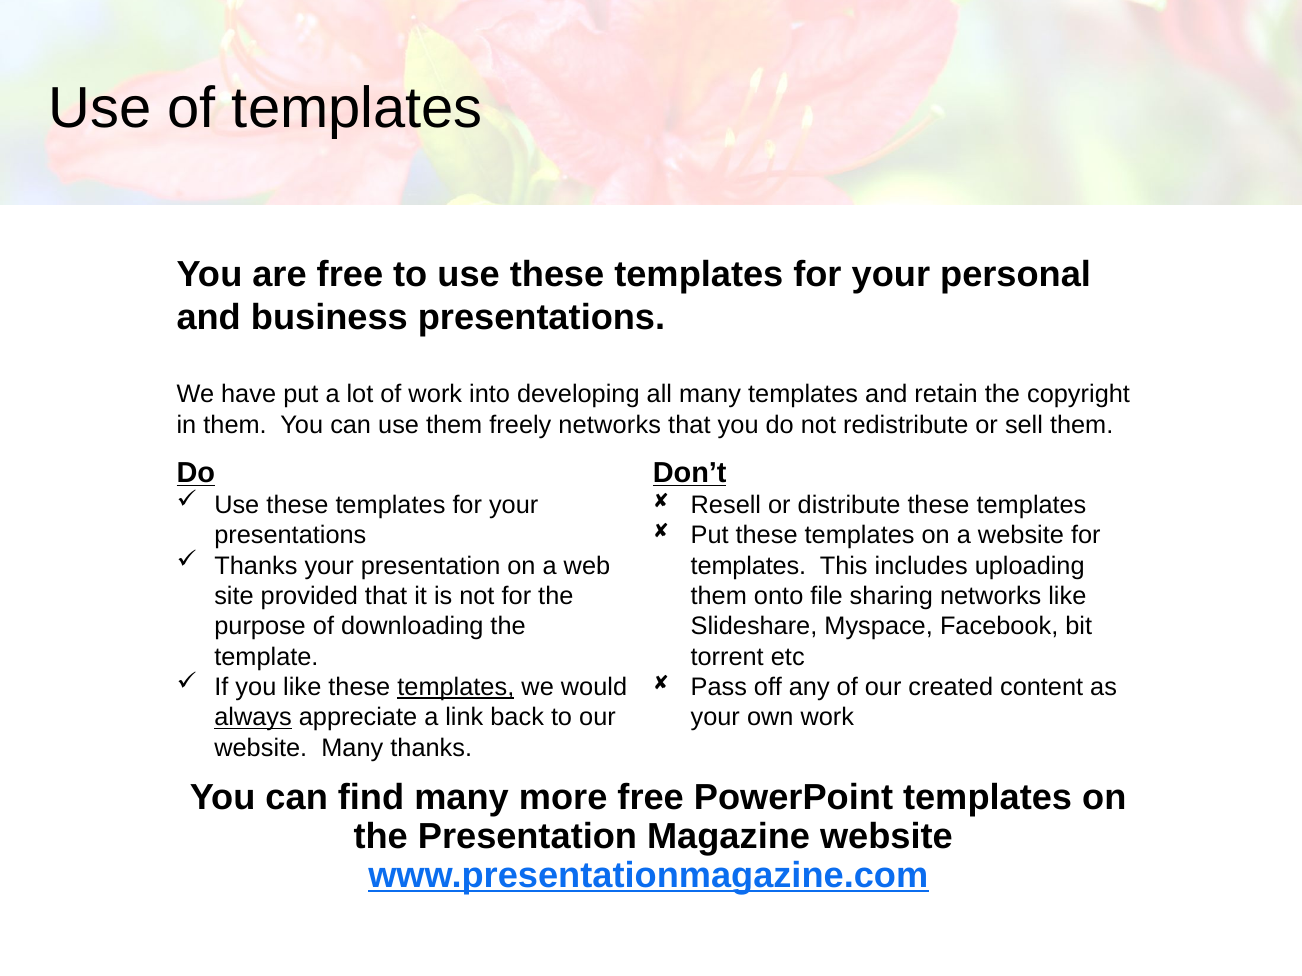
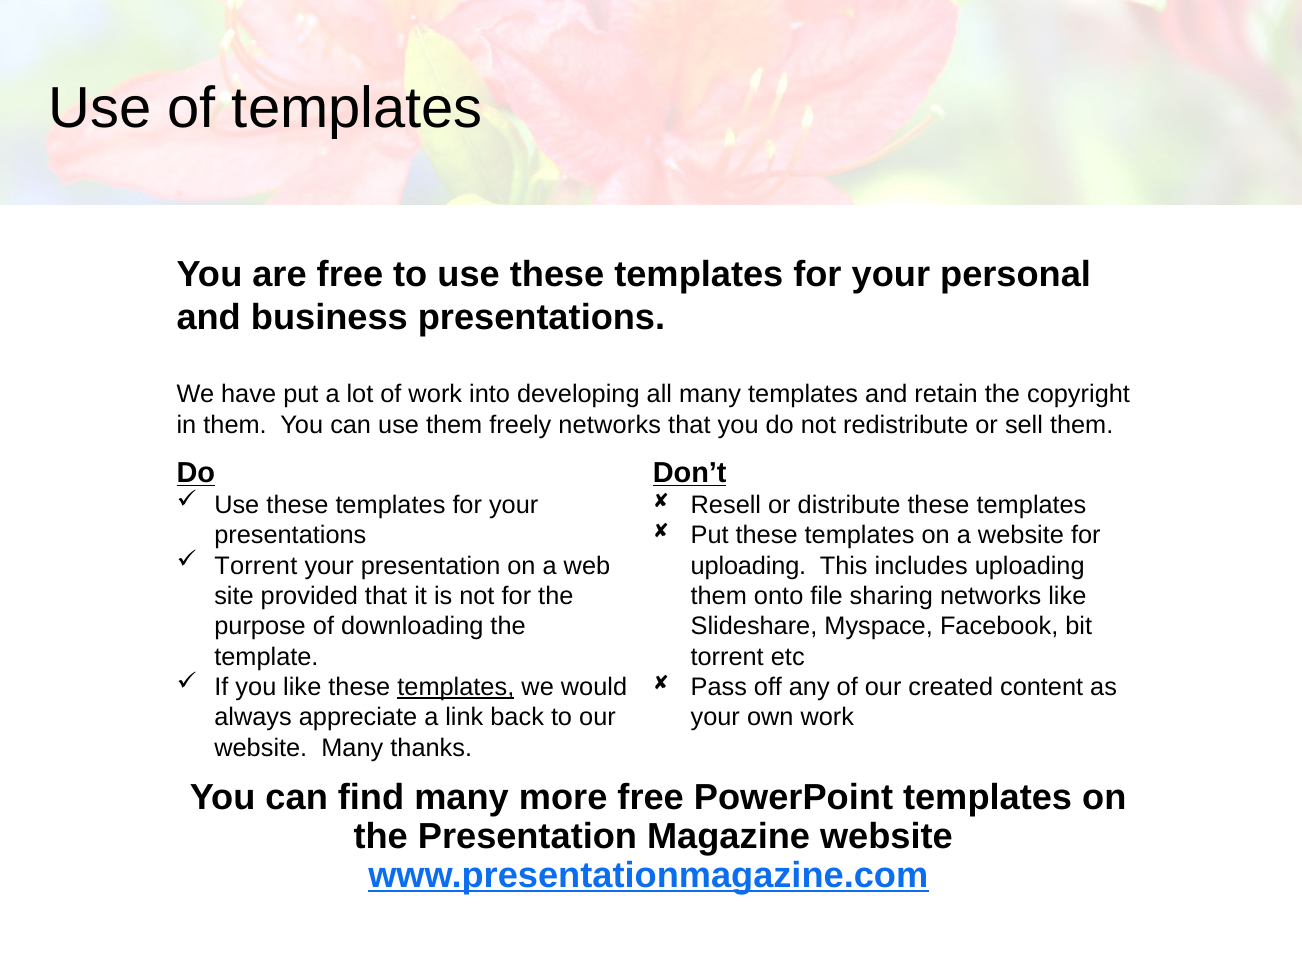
Thanks at (256, 566): Thanks -> Torrent
templates at (748, 566): templates -> uploading
always underline: present -> none
